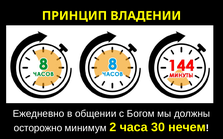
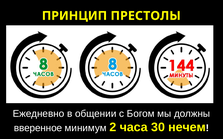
ВЛАДЕНИИ: ВЛАДЕНИИ -> ПРЕСТОЛЫ
осторожно: осторожно -> вверенное
